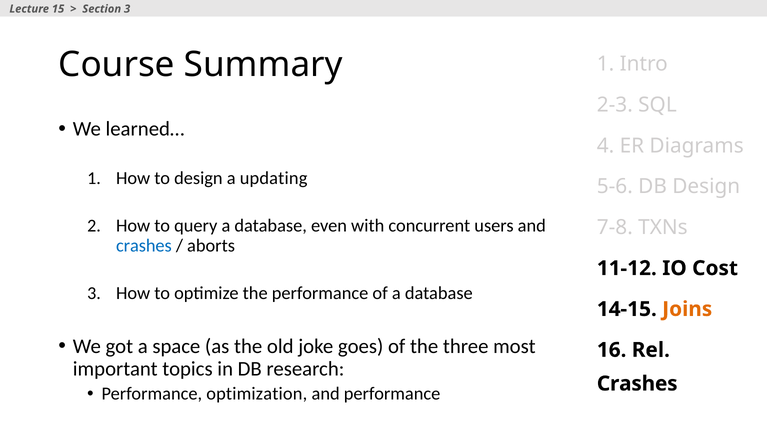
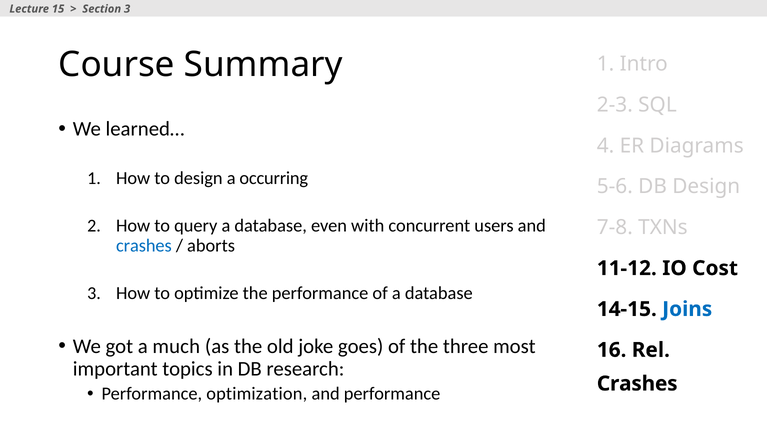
updating: updating -> occurring
Joins colour: orange -> blue
space: space -> much
